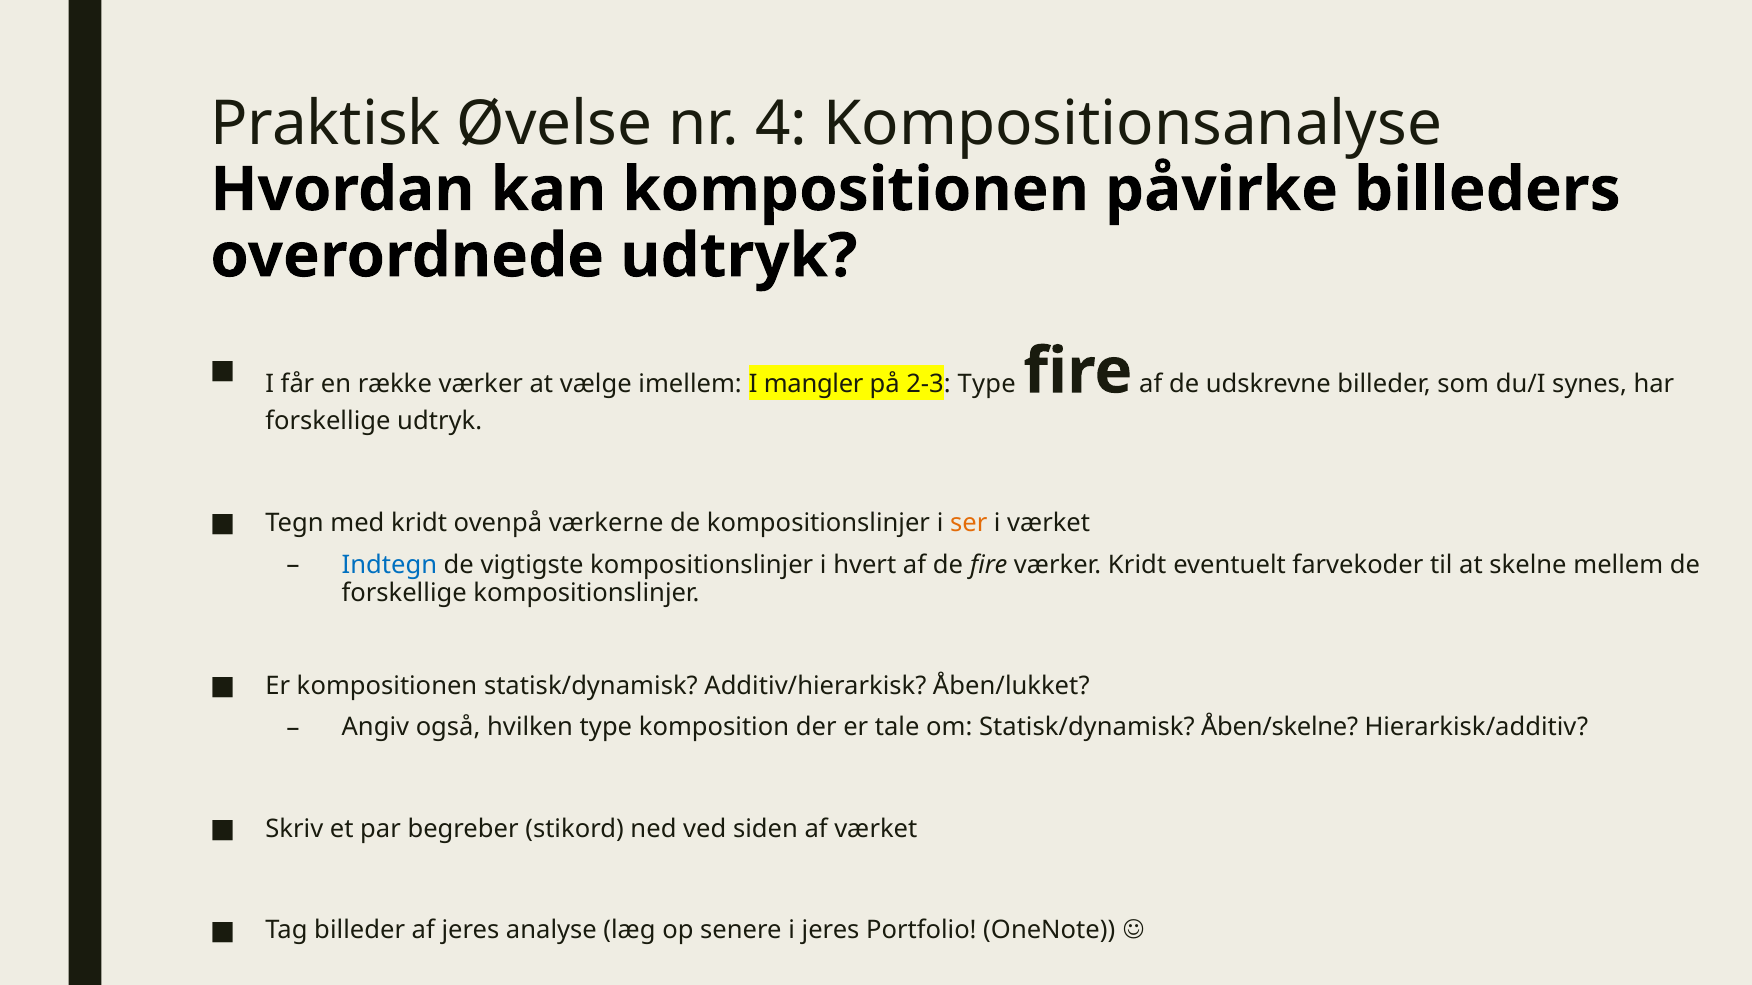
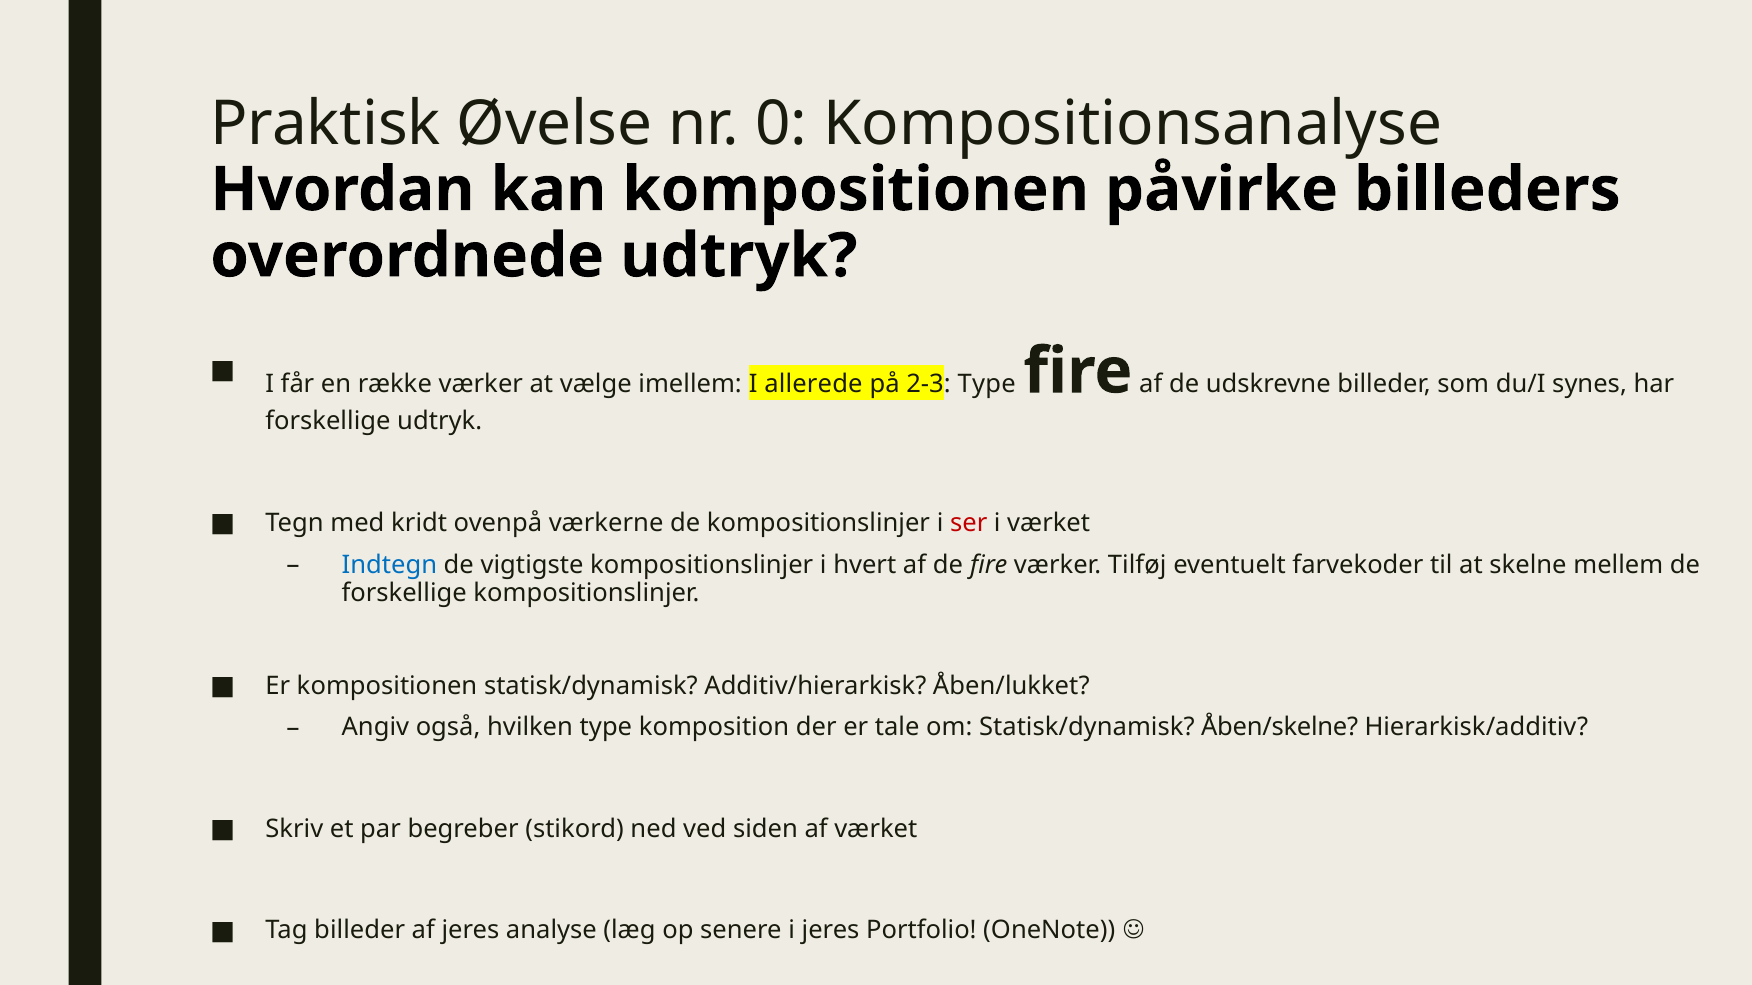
4: 4 -> 0
mangler: mangler -> allerede
ser colour: orange -> red
værker Kridt: Kridt -> Tilføj
